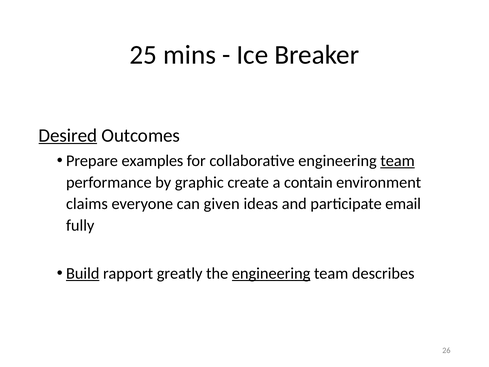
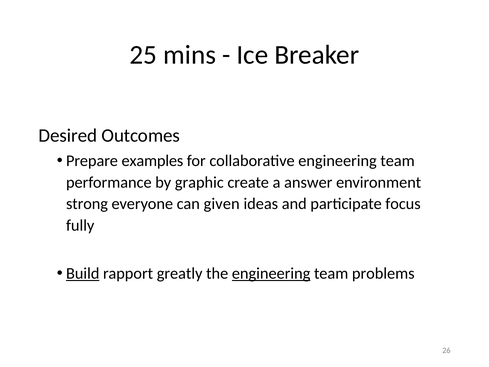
Desired underline: present -> none
team at (398, 161) underline: present -> none
contain: contain -> answer
claims: claims -> strong
email: email -> focus
describes: describes -> problems
